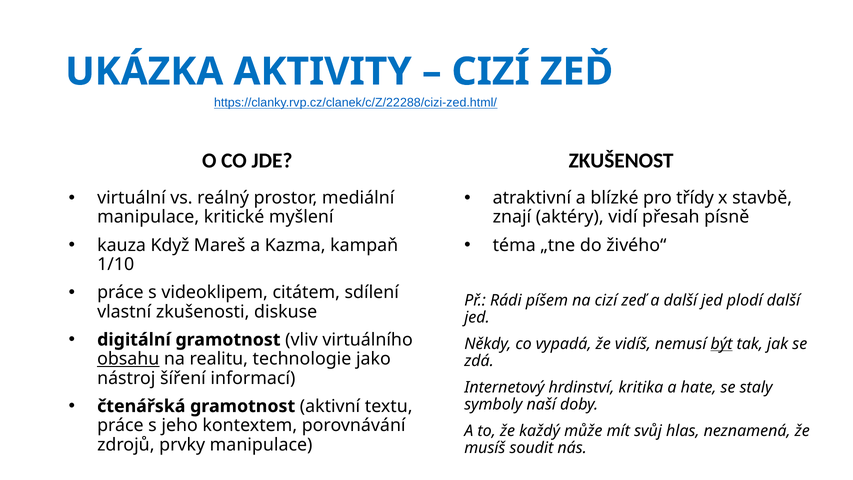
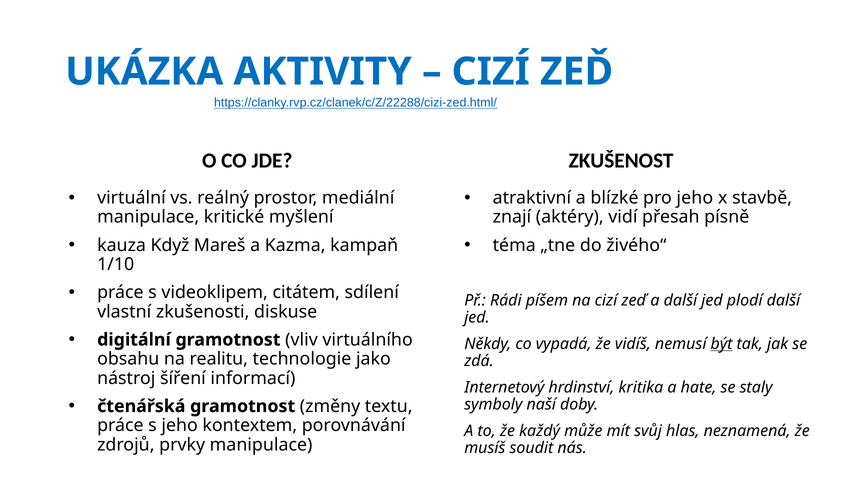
pro třídy: třídy -> jeho
obsahu underline: present -> none
aktivní: aktivní -> změny
